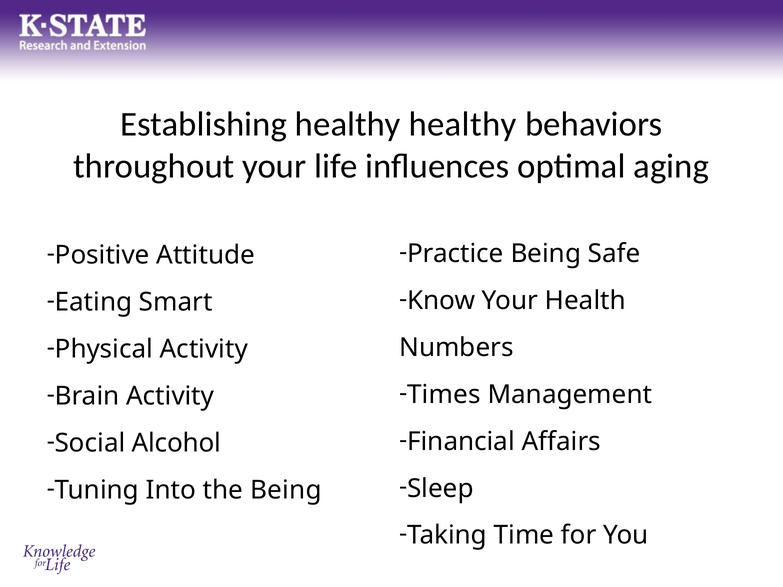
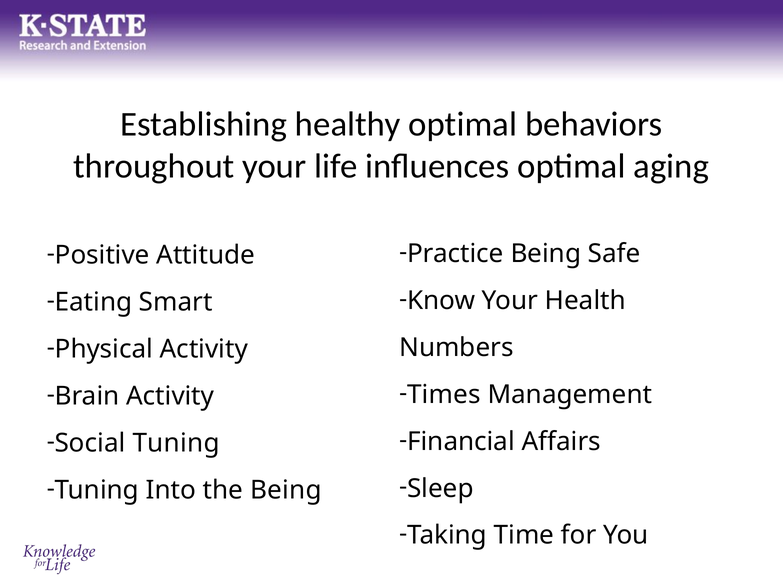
healthy healthy: healthy -> optimal
Social Alcohol: Alcohol -> Tuning
